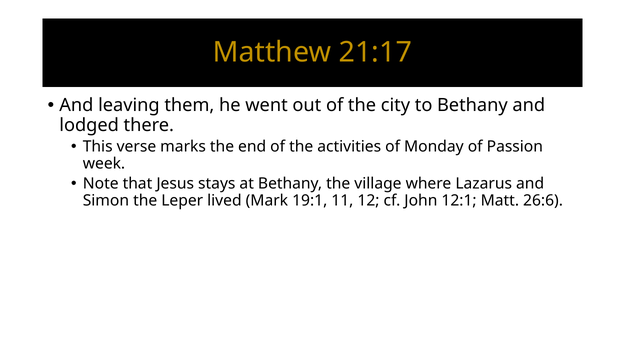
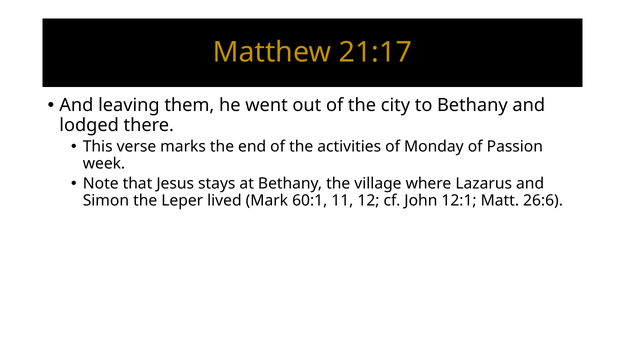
19:1: 19:1 -> 60:1
